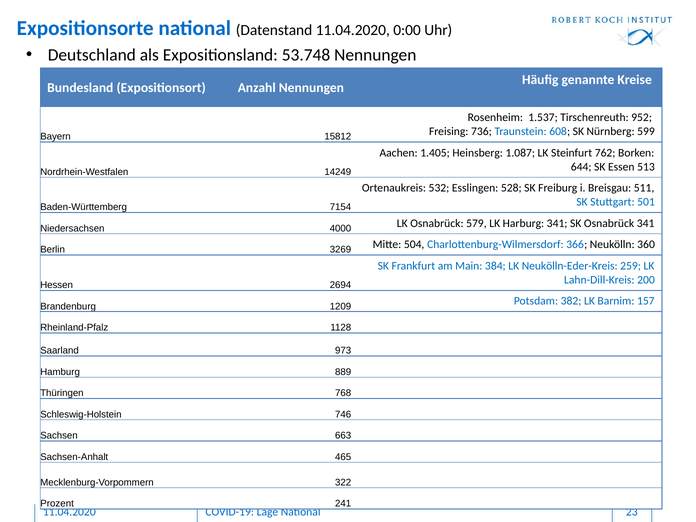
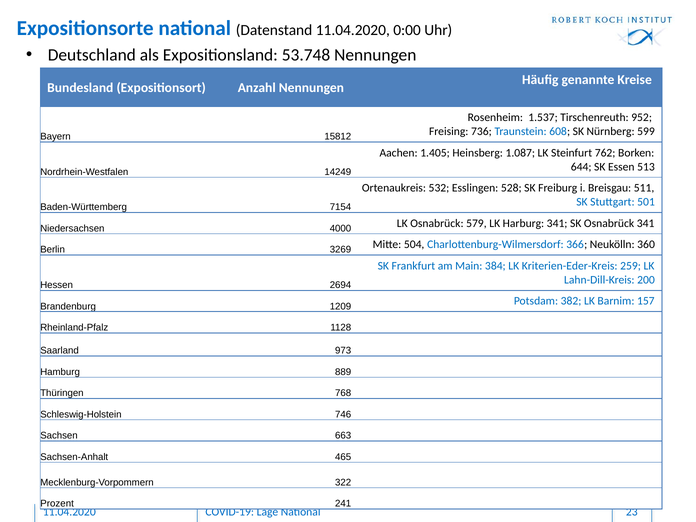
Neukölln-Eder-Kreis: Neukölln-Eder-Kreis -> Kriterien-Eder-Kreis
